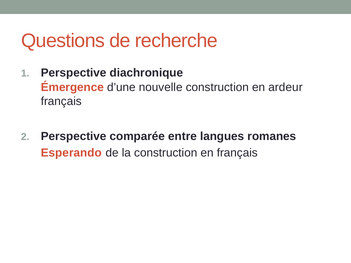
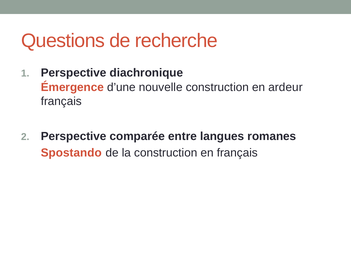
Esperando: Esperando -> Spostando
